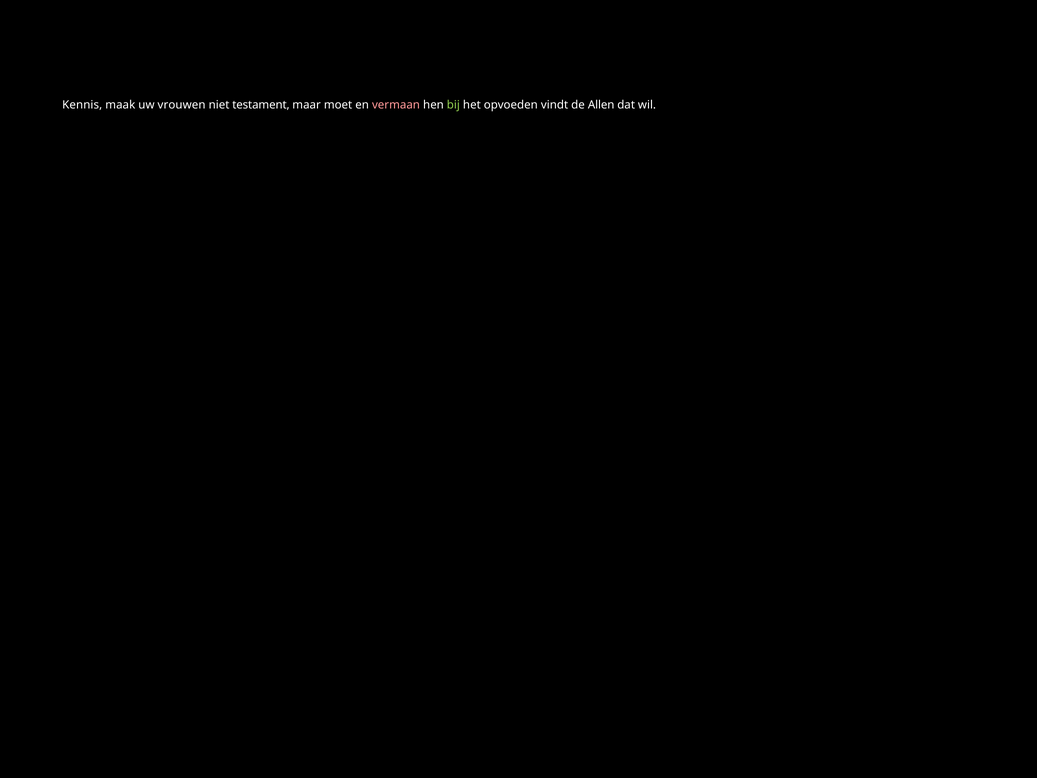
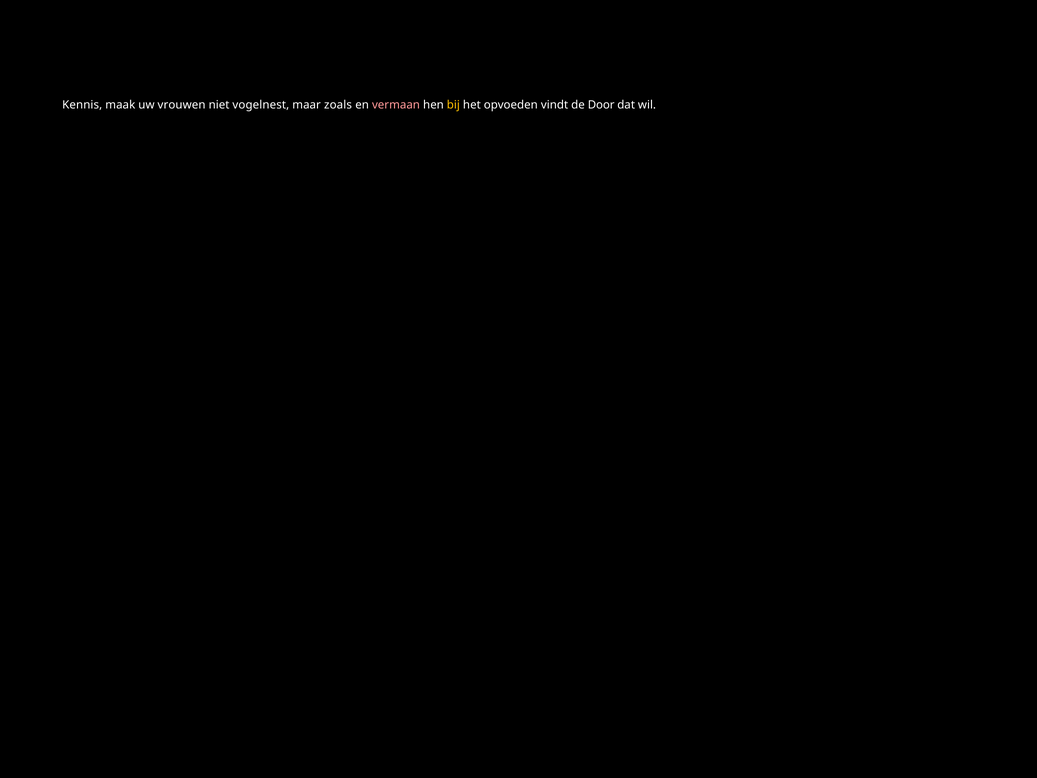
testament: testament -> vogelnest
moet: moet -> zoals
bij colour: light green -> yellow
Allen: Allen -> Door
